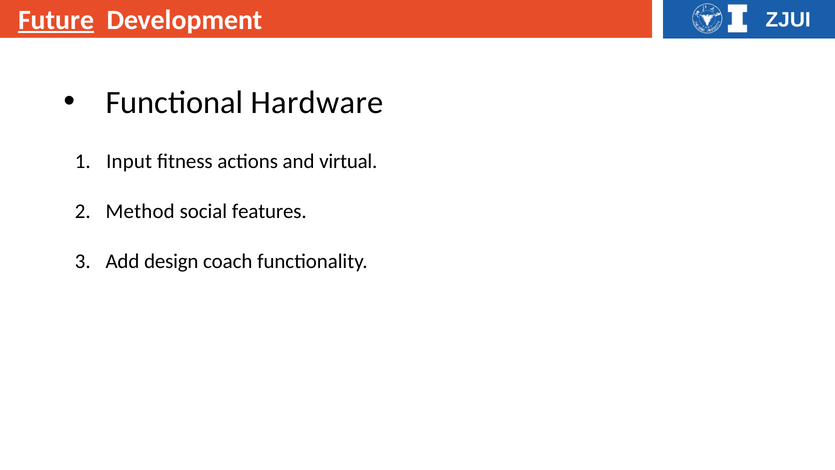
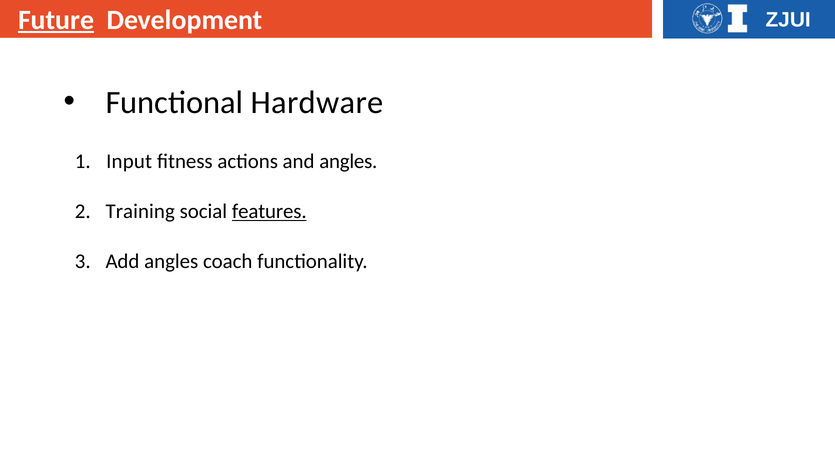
and virtual: virtual -> angles
Method: Method -> Training
features underline: none -> present
Add design: design -> angles
